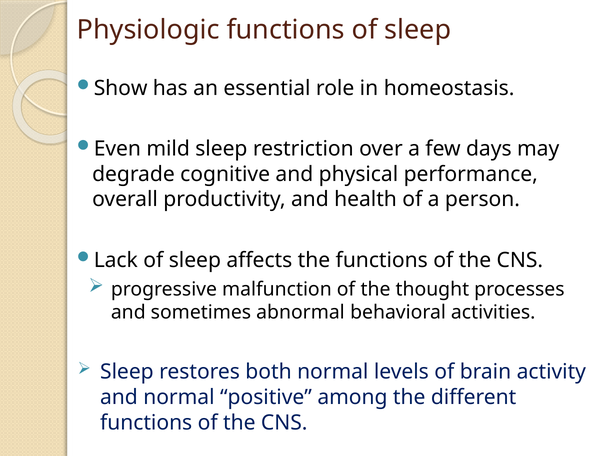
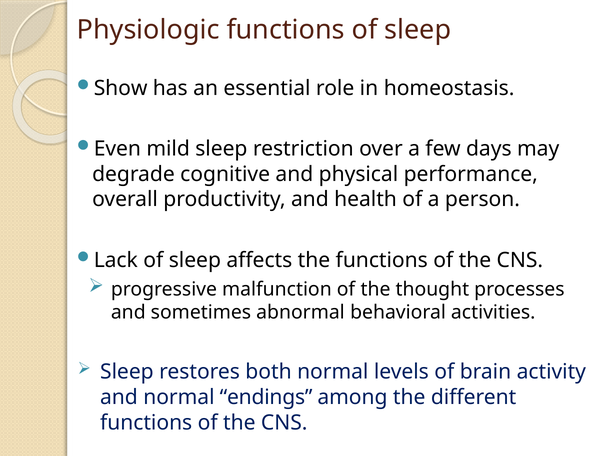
positive: positive -> endings
